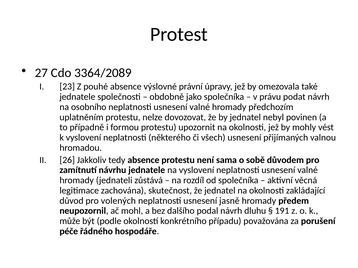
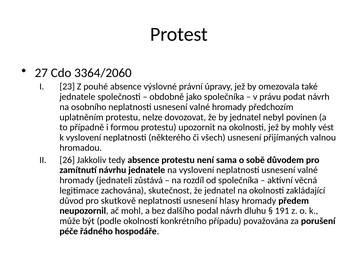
3364/2089: 3364/2089 -> 3364/2060
volených: volených -> skutkově
jasně: jasně -> hlasy
